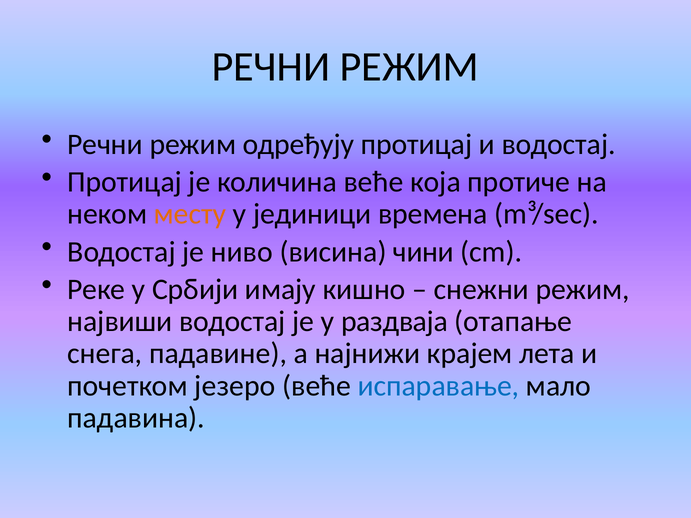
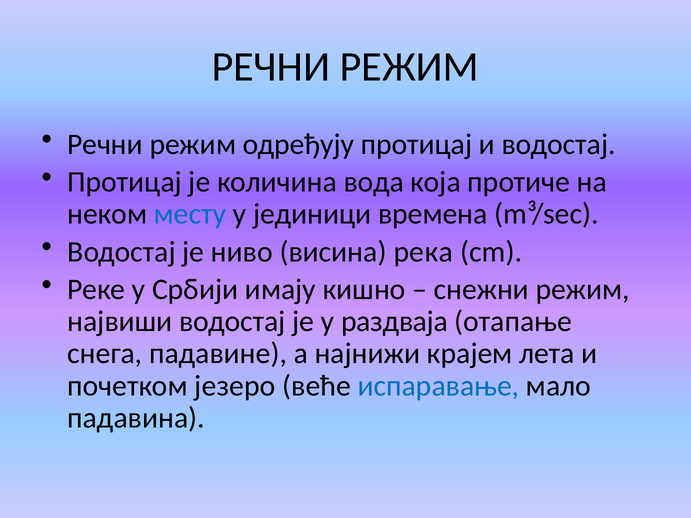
количина веће: веће -> вода
месту colour: orange -> blue
чини: чини -> река
